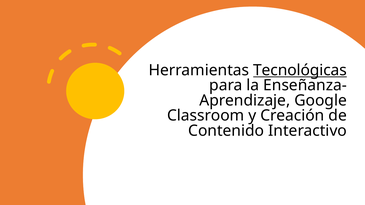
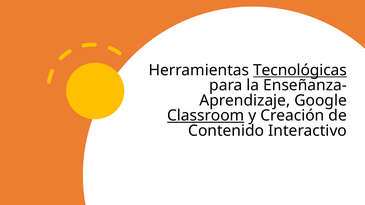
Classroom underline: none -> present
